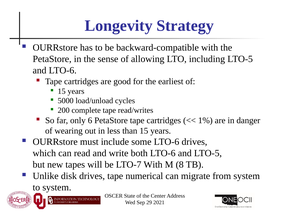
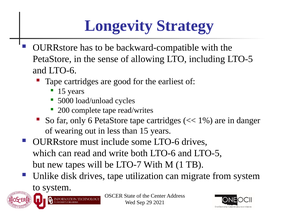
8: 8 -> 1
numerical: numerical -> utilization
